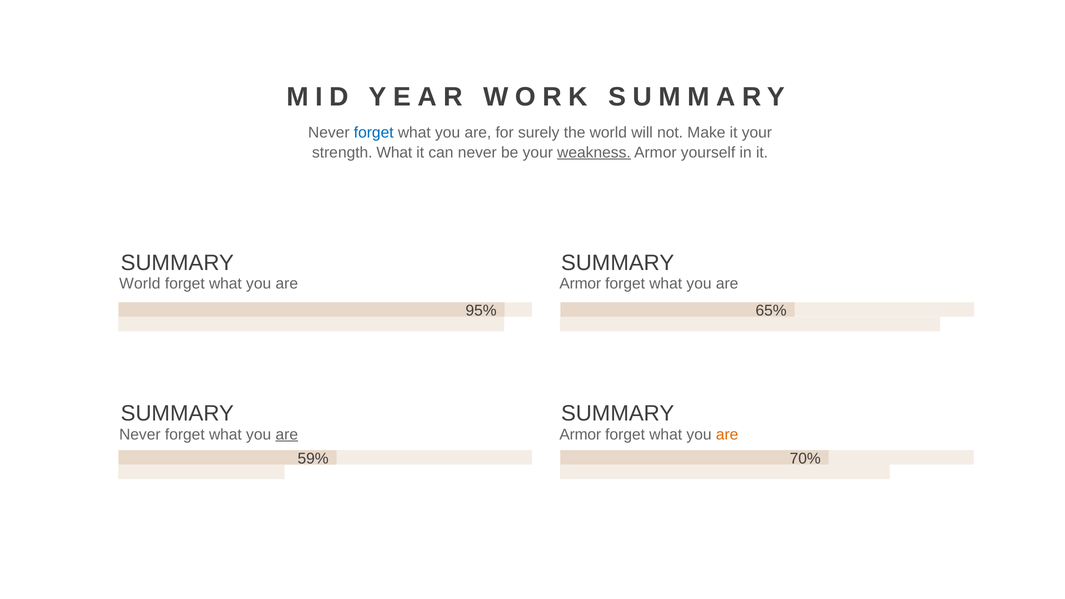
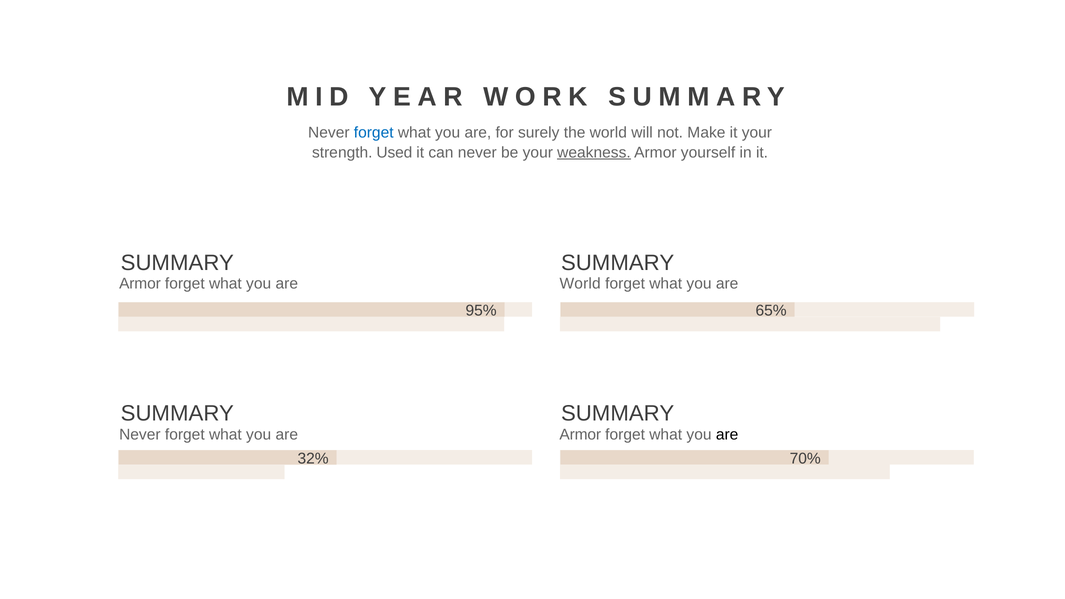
strength What: What -> Used
World at (140, 284): World -> Armor
Armor at (580, 284): Armor -> World
are at (287, 435) underline: present -> none
are at (727, 435) colour: orange -> black
59%: 59% -> 32%
